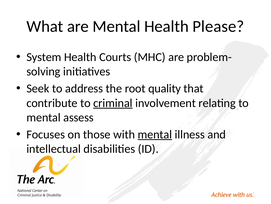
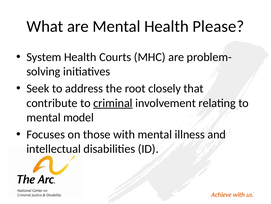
quality: quality -> closely
assess: assess -> model
mental at (155, 134) underline: present -> none
